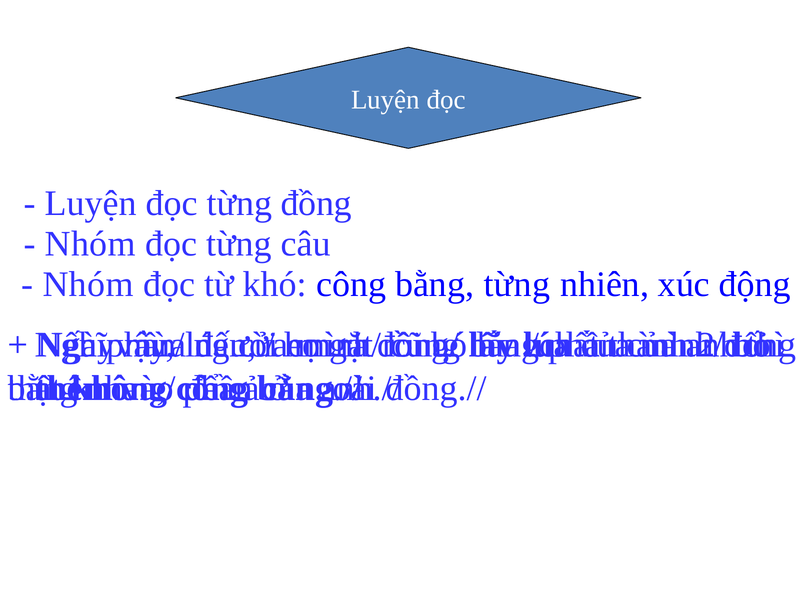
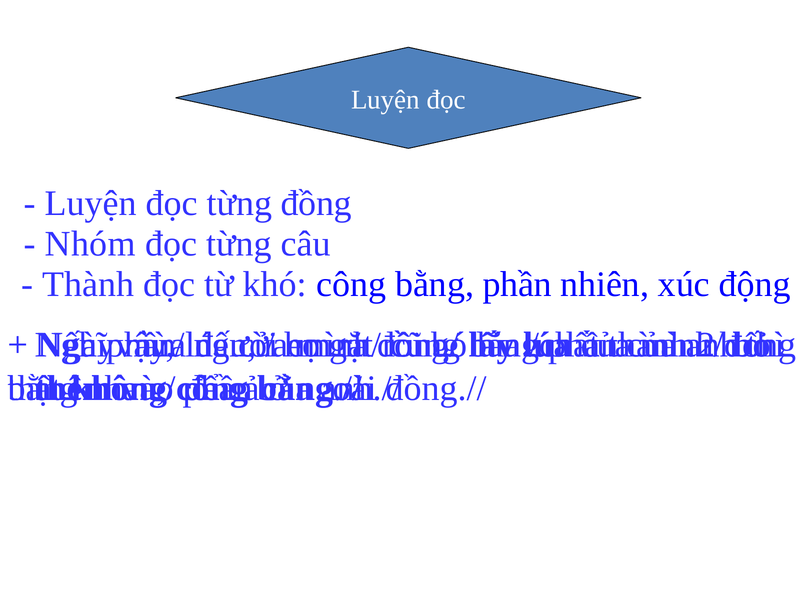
Nhóm at (88, 285): Nhóm -> Thành
công bằng từng: từng -> phần
